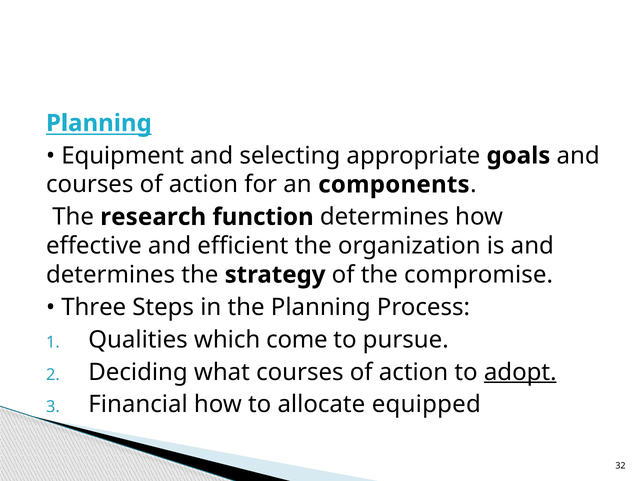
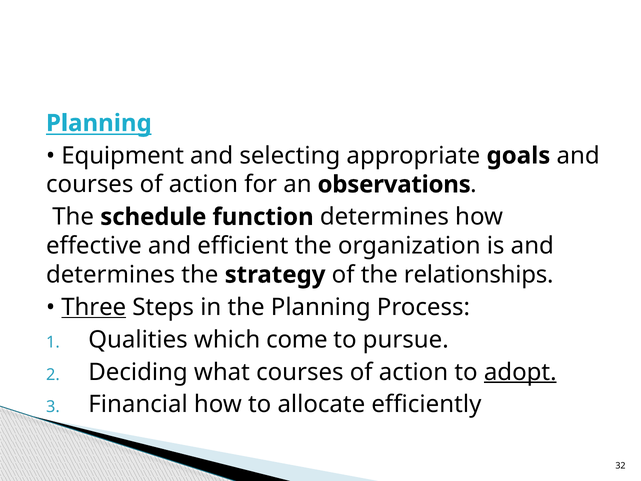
components: components -> observations
research: research -> schedule
compromise: compromise -> relationships
Three underline: none -> present
equipped: equipped -> efficiently
